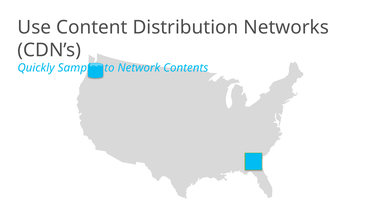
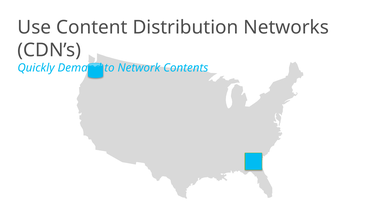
Samples: Samples -> Demand
